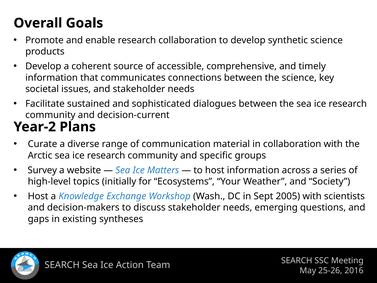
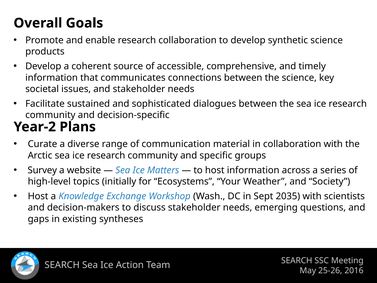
decision-current: decision-current -> decision-specific
2005: 2005 -> 2035
